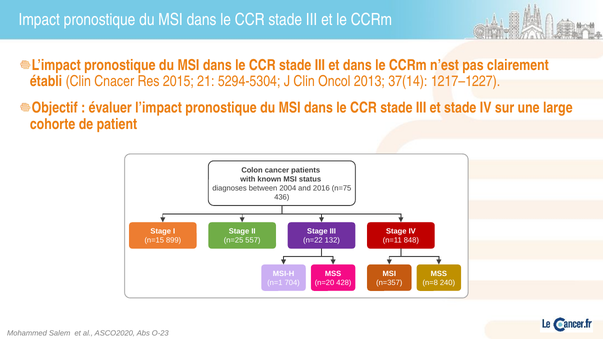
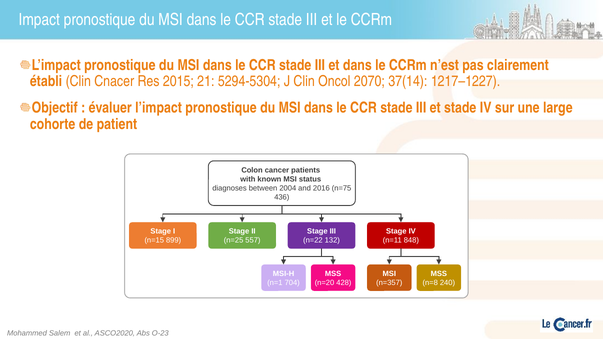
2013: 2013 -> 2070
